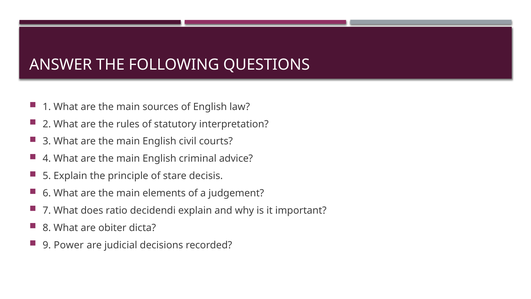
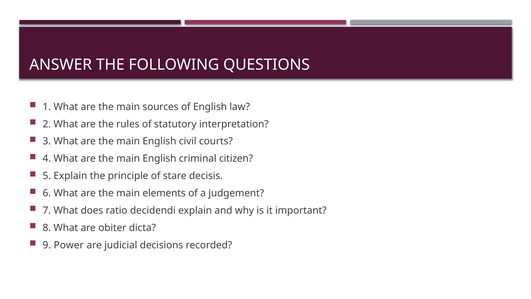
advice: advice -> citizen
